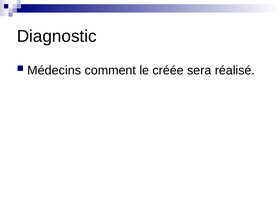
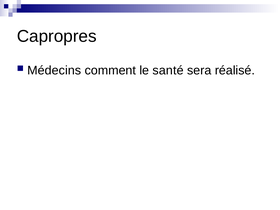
Diagnostic: Diagnostic -> Capropres
créée: créée -> santé
